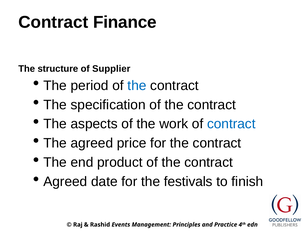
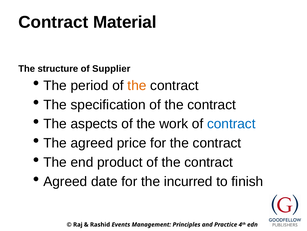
Finance: Finance -> Material
the at (137, 85) colour: blue -> orange
festivals: festivals -> incurred
